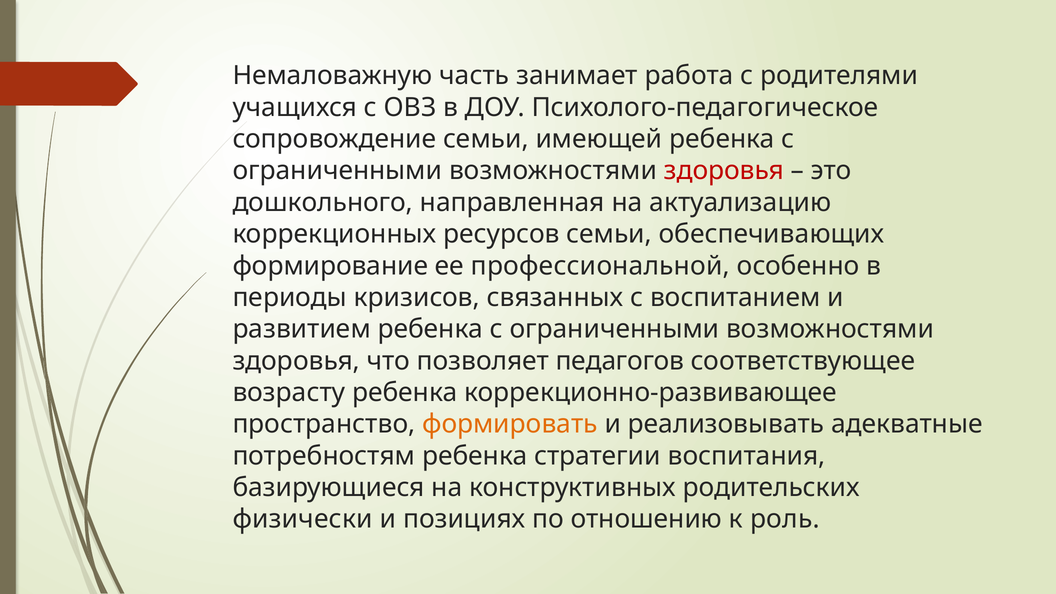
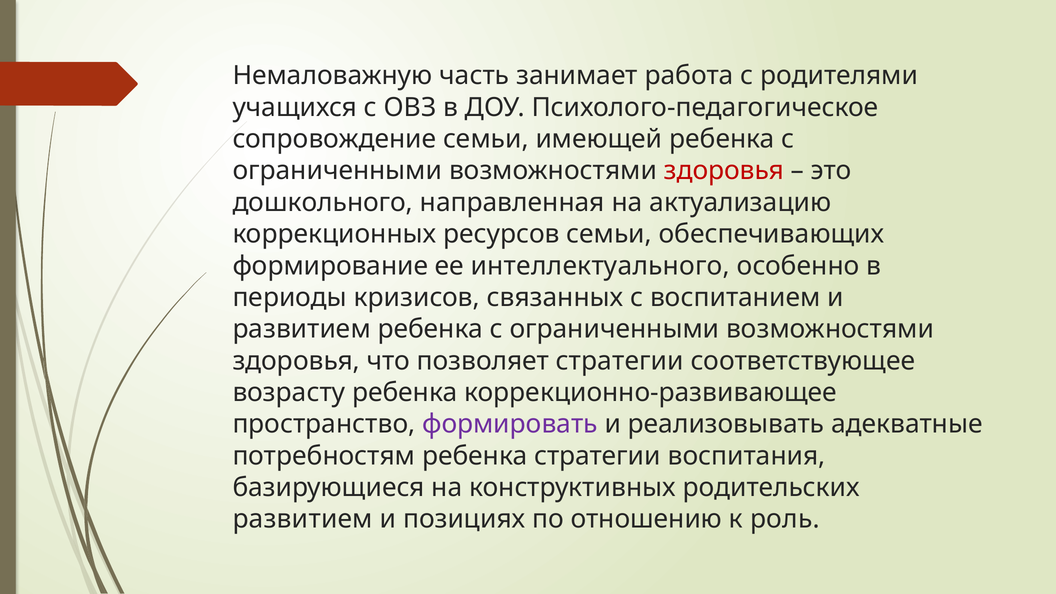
профессиональной: профессиональной -> интеллектуального
позволяет педагогов: педагогов -> стратегии
формировать colour: orange -> purple
физически at (303, 519): физически -> развитием
